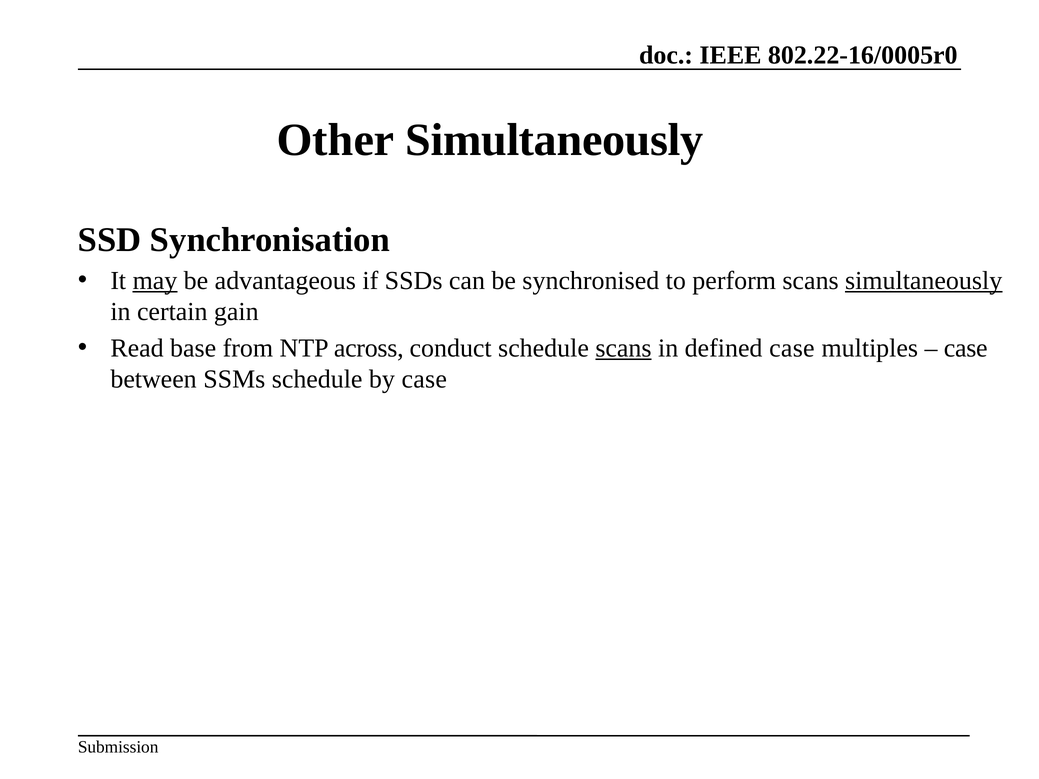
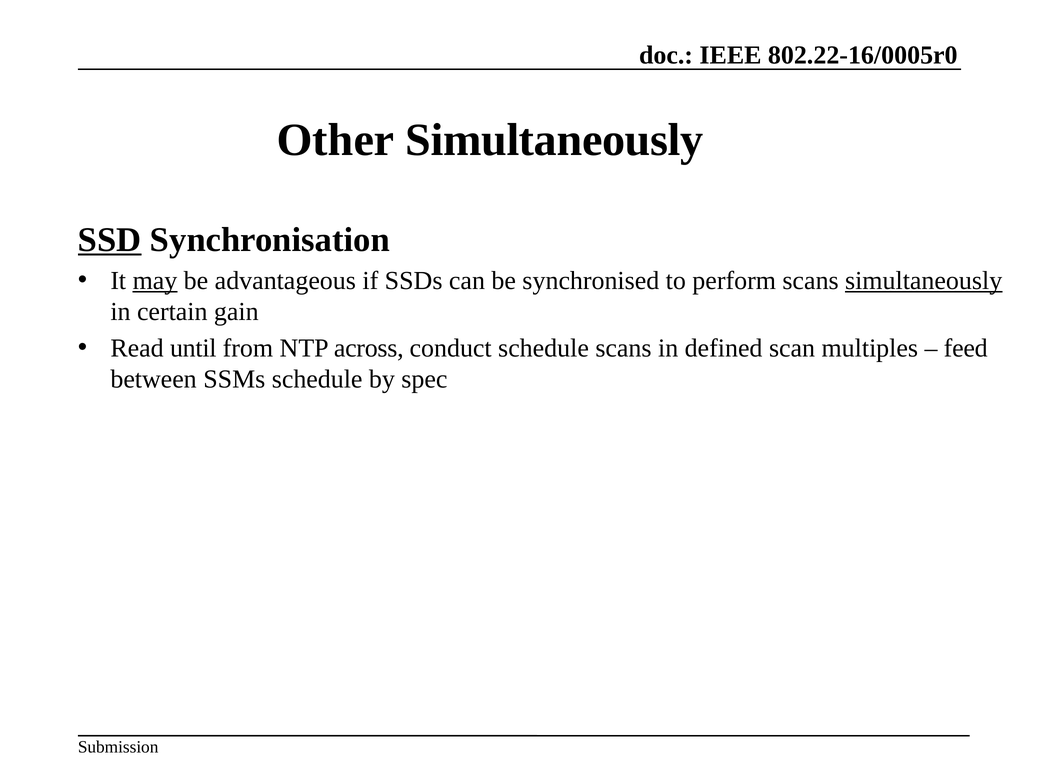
SSD underline: none -> present
base: base -> until
scans at (623, 348) underline: present -> none
defined case: case -> scan
case at (966, 348): case -> feed
by case: case -> spec
